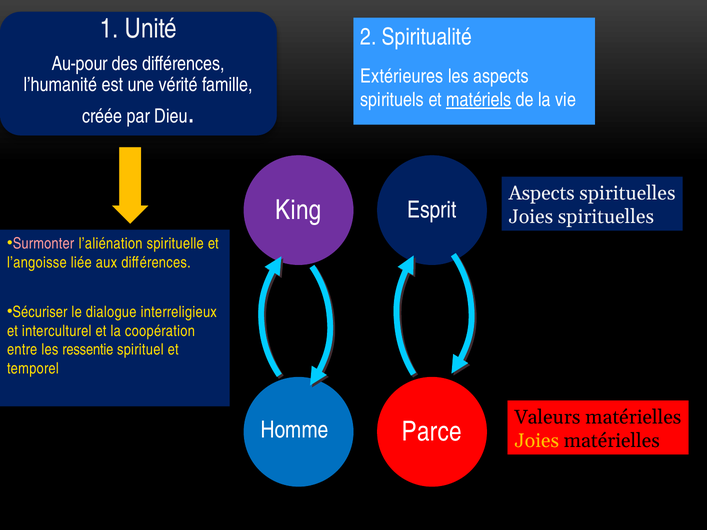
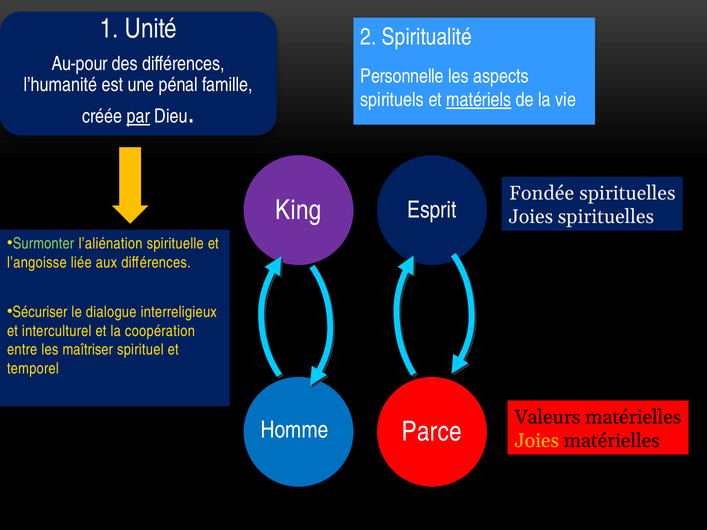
Extérieures: Extérieures -> Personnelle
vérité: vérité -> pénal
par underline: none -> present
Aspects at (542, 193): Aspects -> Fondée
Surmonter colour: pink -> light green
ressentie: ressentie -> maîtriser
